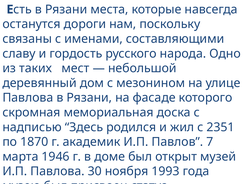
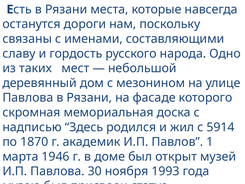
2351: 2351 -> 5914
7: 7 -> 1
